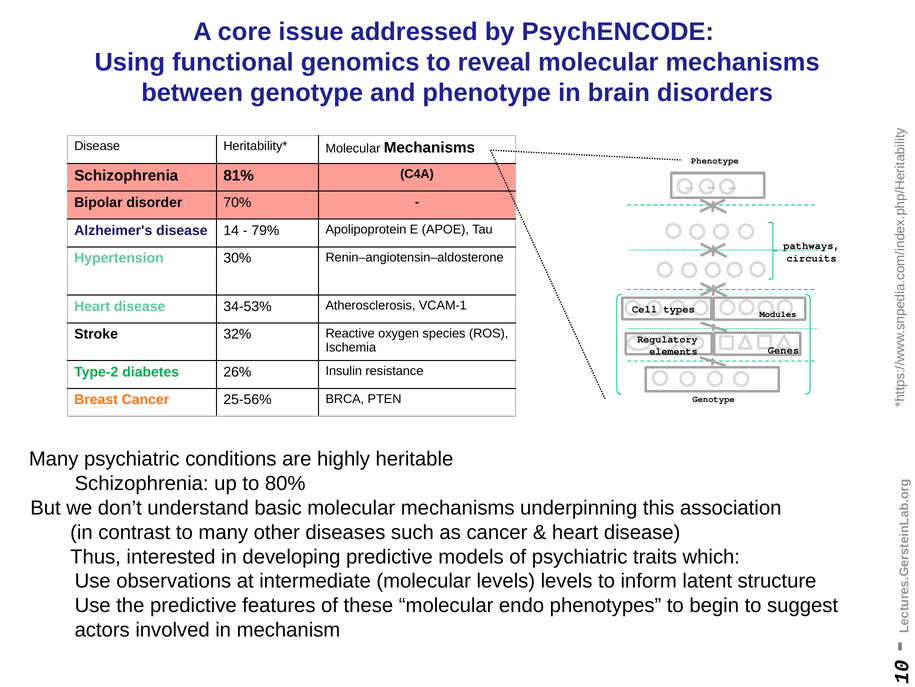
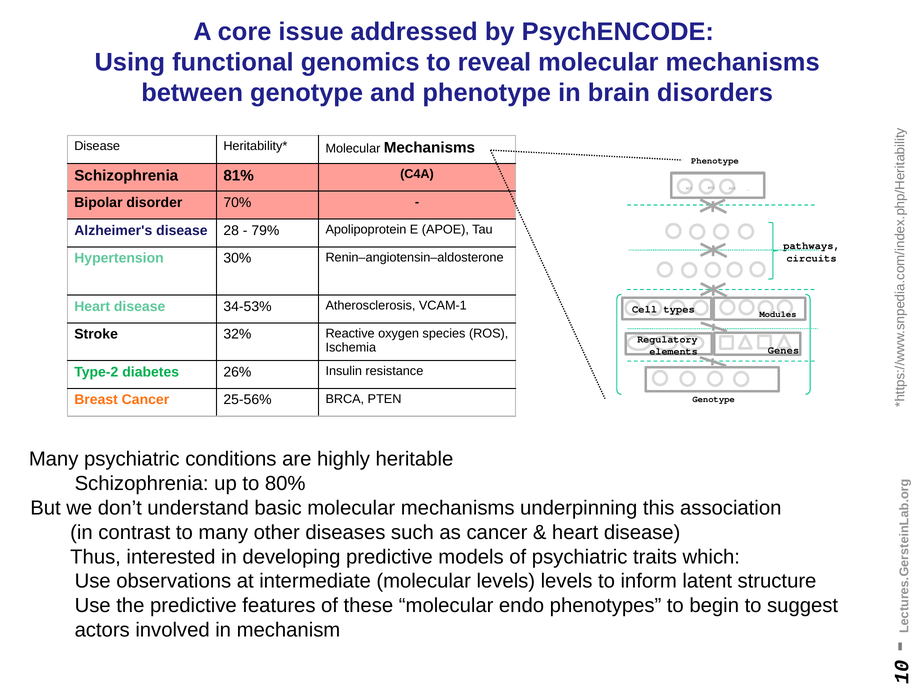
14: 14 -> 28
